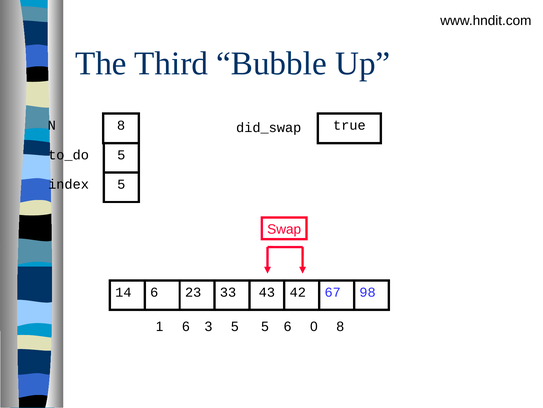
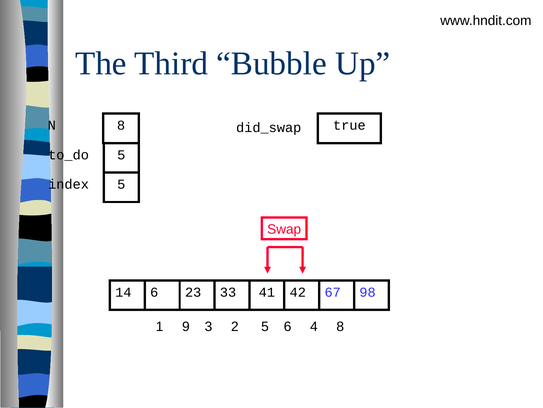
43: 43 -> 41
1 6: 6 -> 9
3 5: 5 -> 2
0: 0 -> 4
